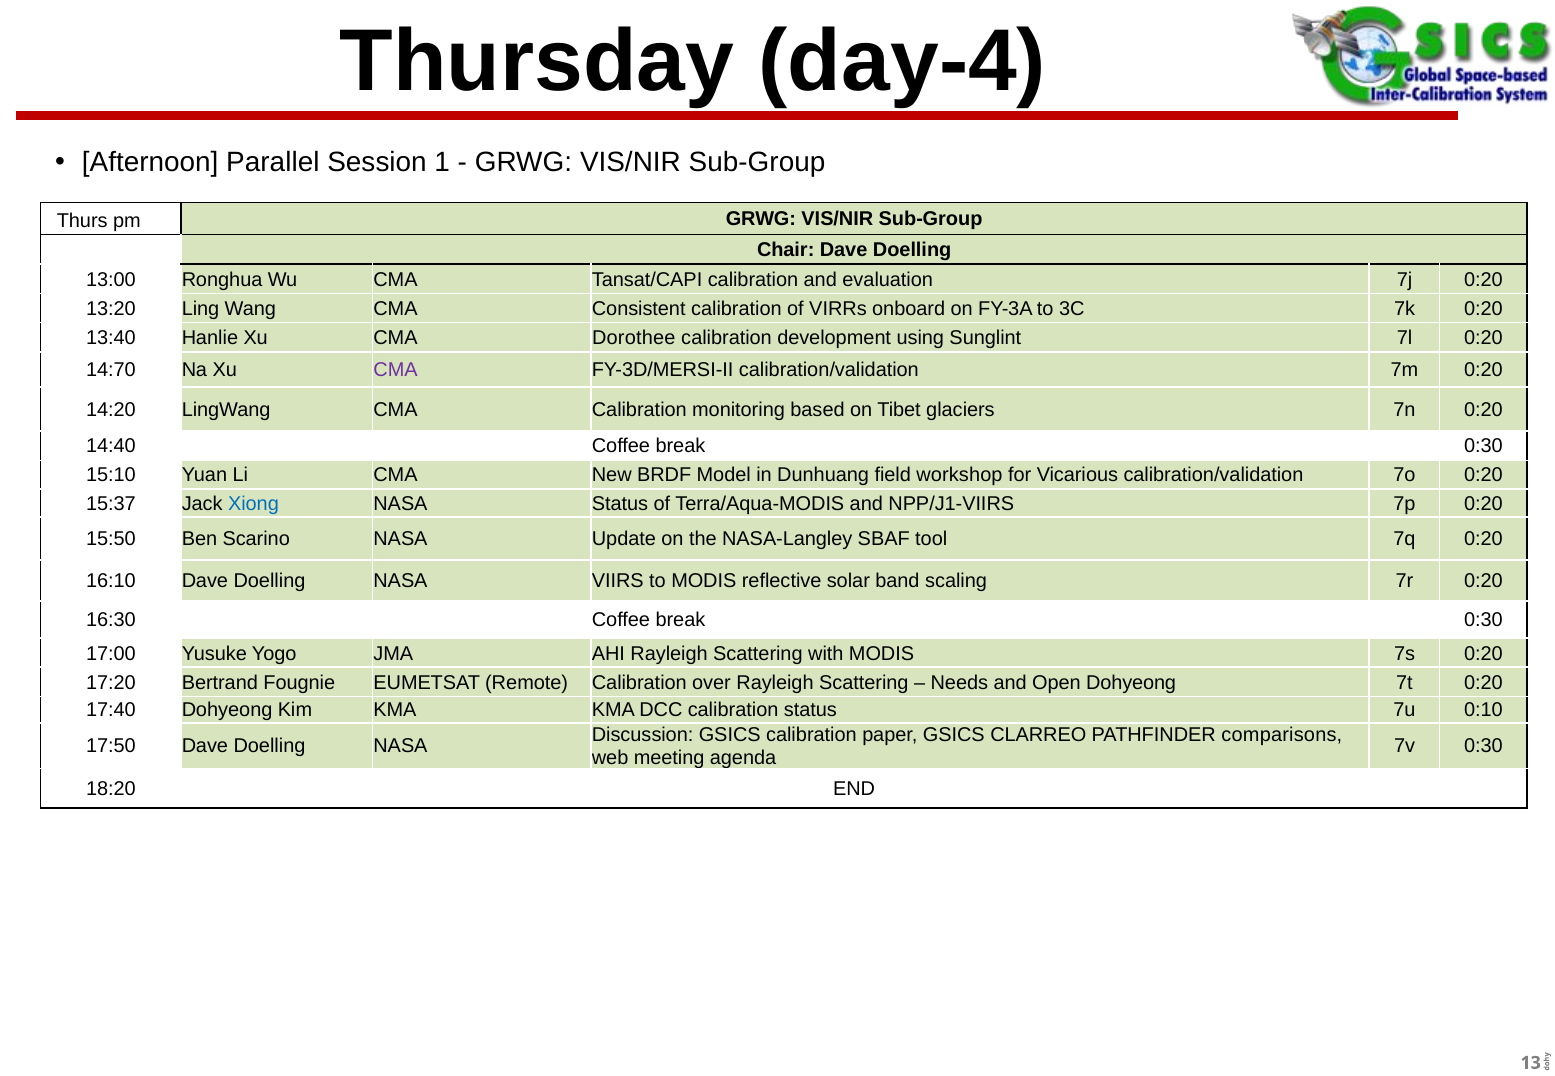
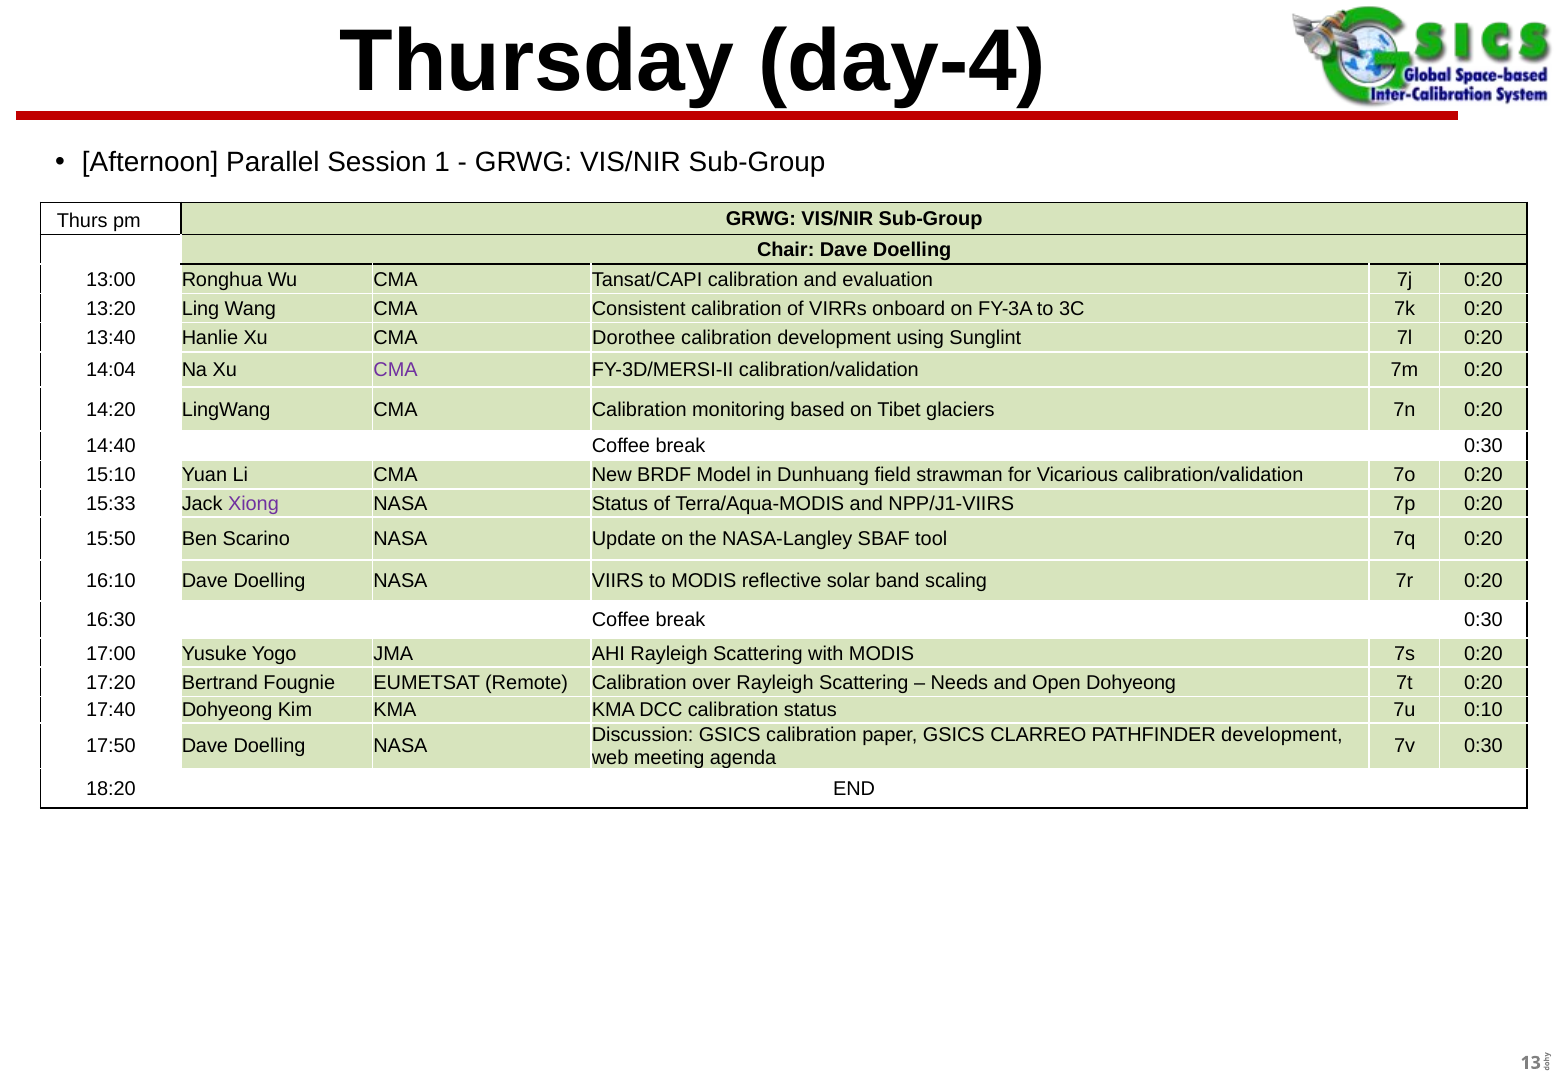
14:70: 14:70 -> 14:04
workshop: workshop -> strawman
15:37: 15:37 -> 15:33
Xiong colour: blue -> purple
PATHFINDER comparisons: comparisons -> development
